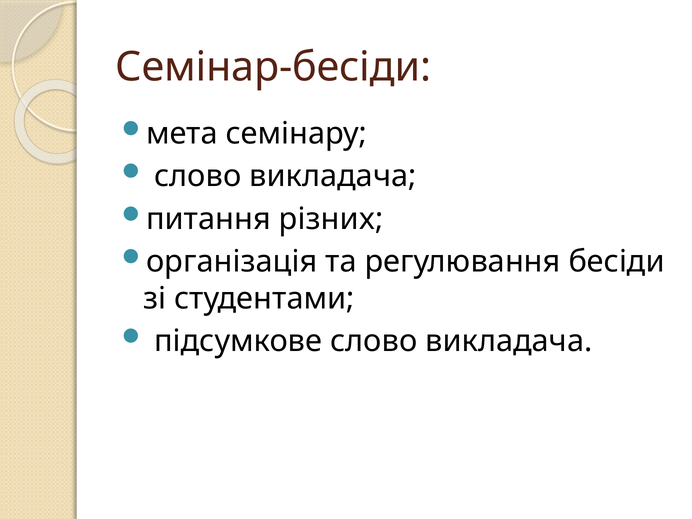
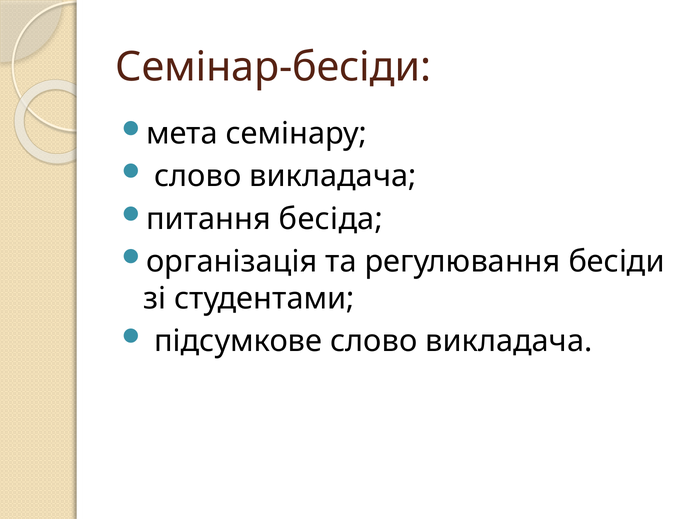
різних: різних -> бесіда
